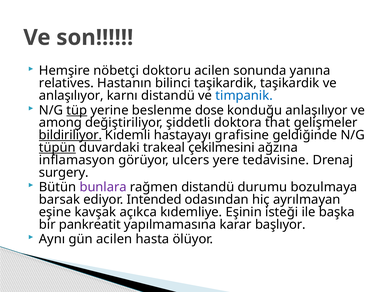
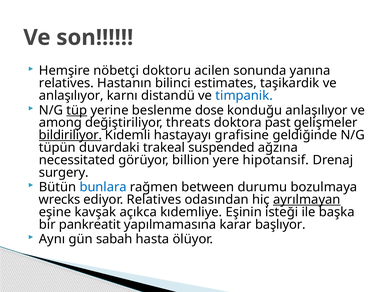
bilinci taşikardik: taşikardik -> estimates
şiddetli: şiddetli -> threats
that: that -> past
tüpün underline: present -> none
çekilmesini: çekilmesini -> suspended
inflamasyon: inflamasyon -> necessitated
ulcers: ulcers -> billion
tedavisine: tedavisine -> hipotansif
bunlara colour: purple -> blue
rağmen distandü: distandü -> between
barsak: barsak -> wrecks
ediyor Intended: Intended -> Relatives
ayrılmayan underline: none -> present
gün acilen: acilen -> sabah
